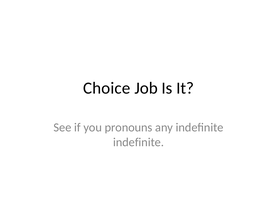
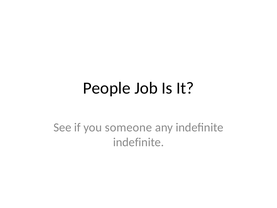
Choice: Choice -> People
pronouns: pronouns -> someone
